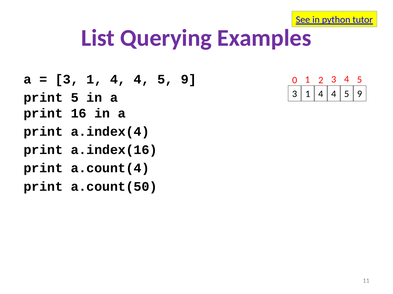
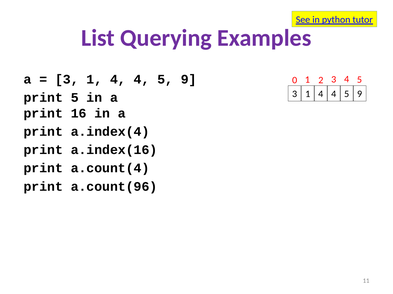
a.count(50: a.count(50 -> a.count(96
